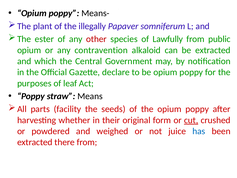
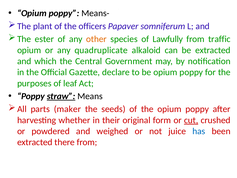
illegally: illegally -> officers
other colour: red -> orange
public: public -> traffic
contravention: contravention -> quadruplicate
straw underline: none -> present
facility: facility -> maker
